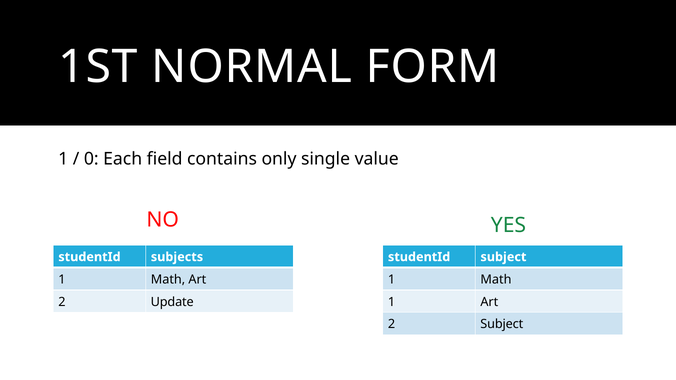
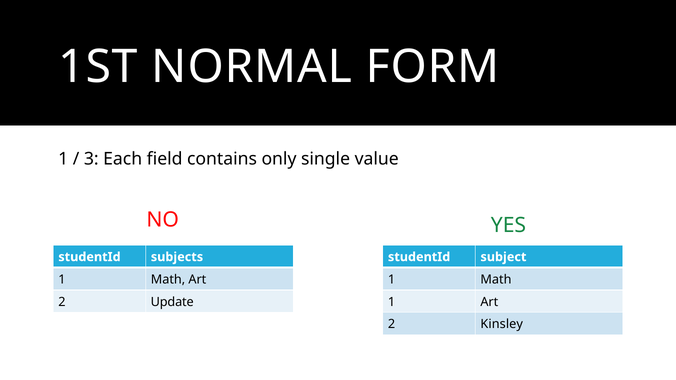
0: 0 -> 3
2 Subject: Subject -> Kinsley
